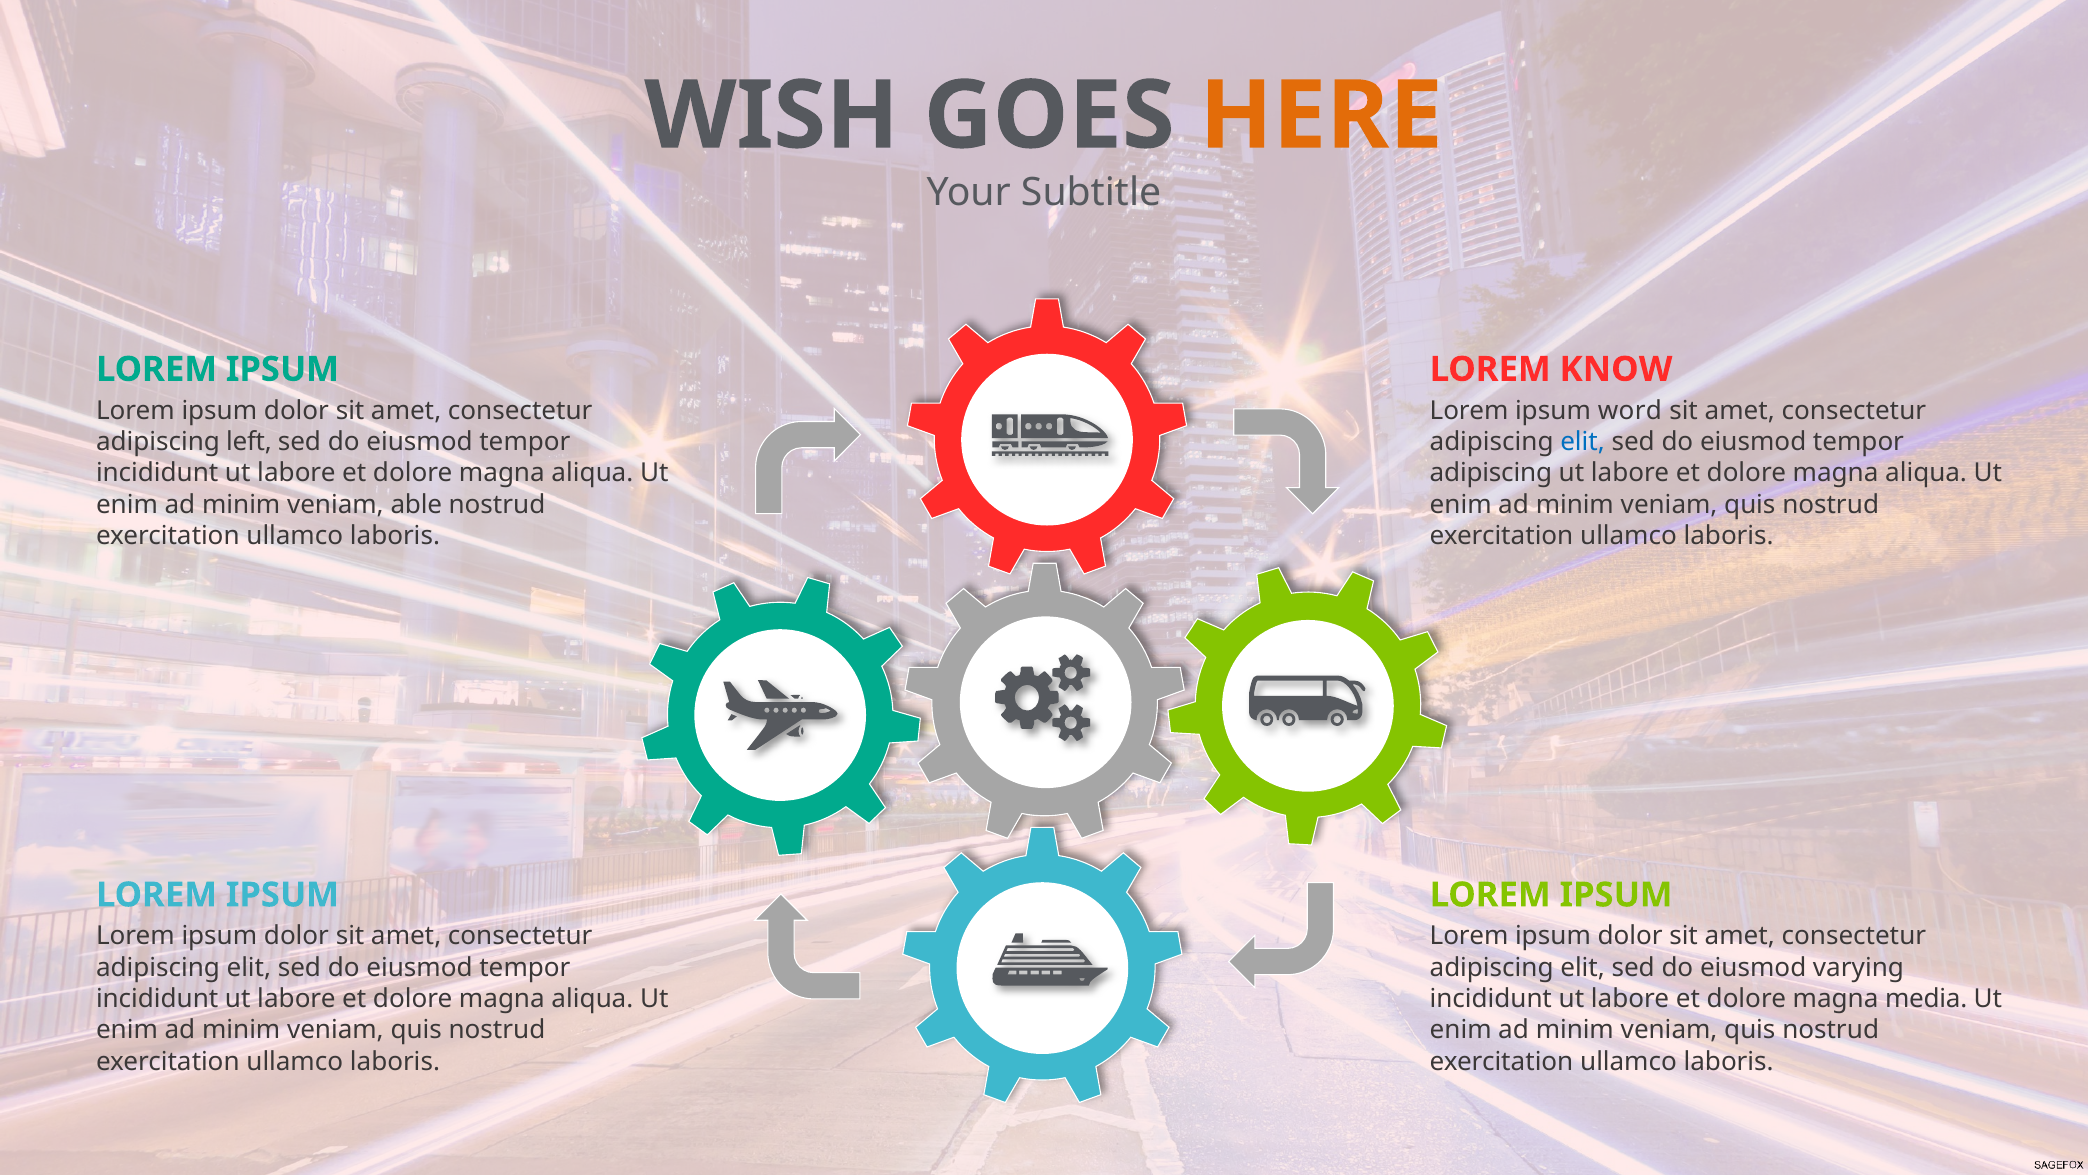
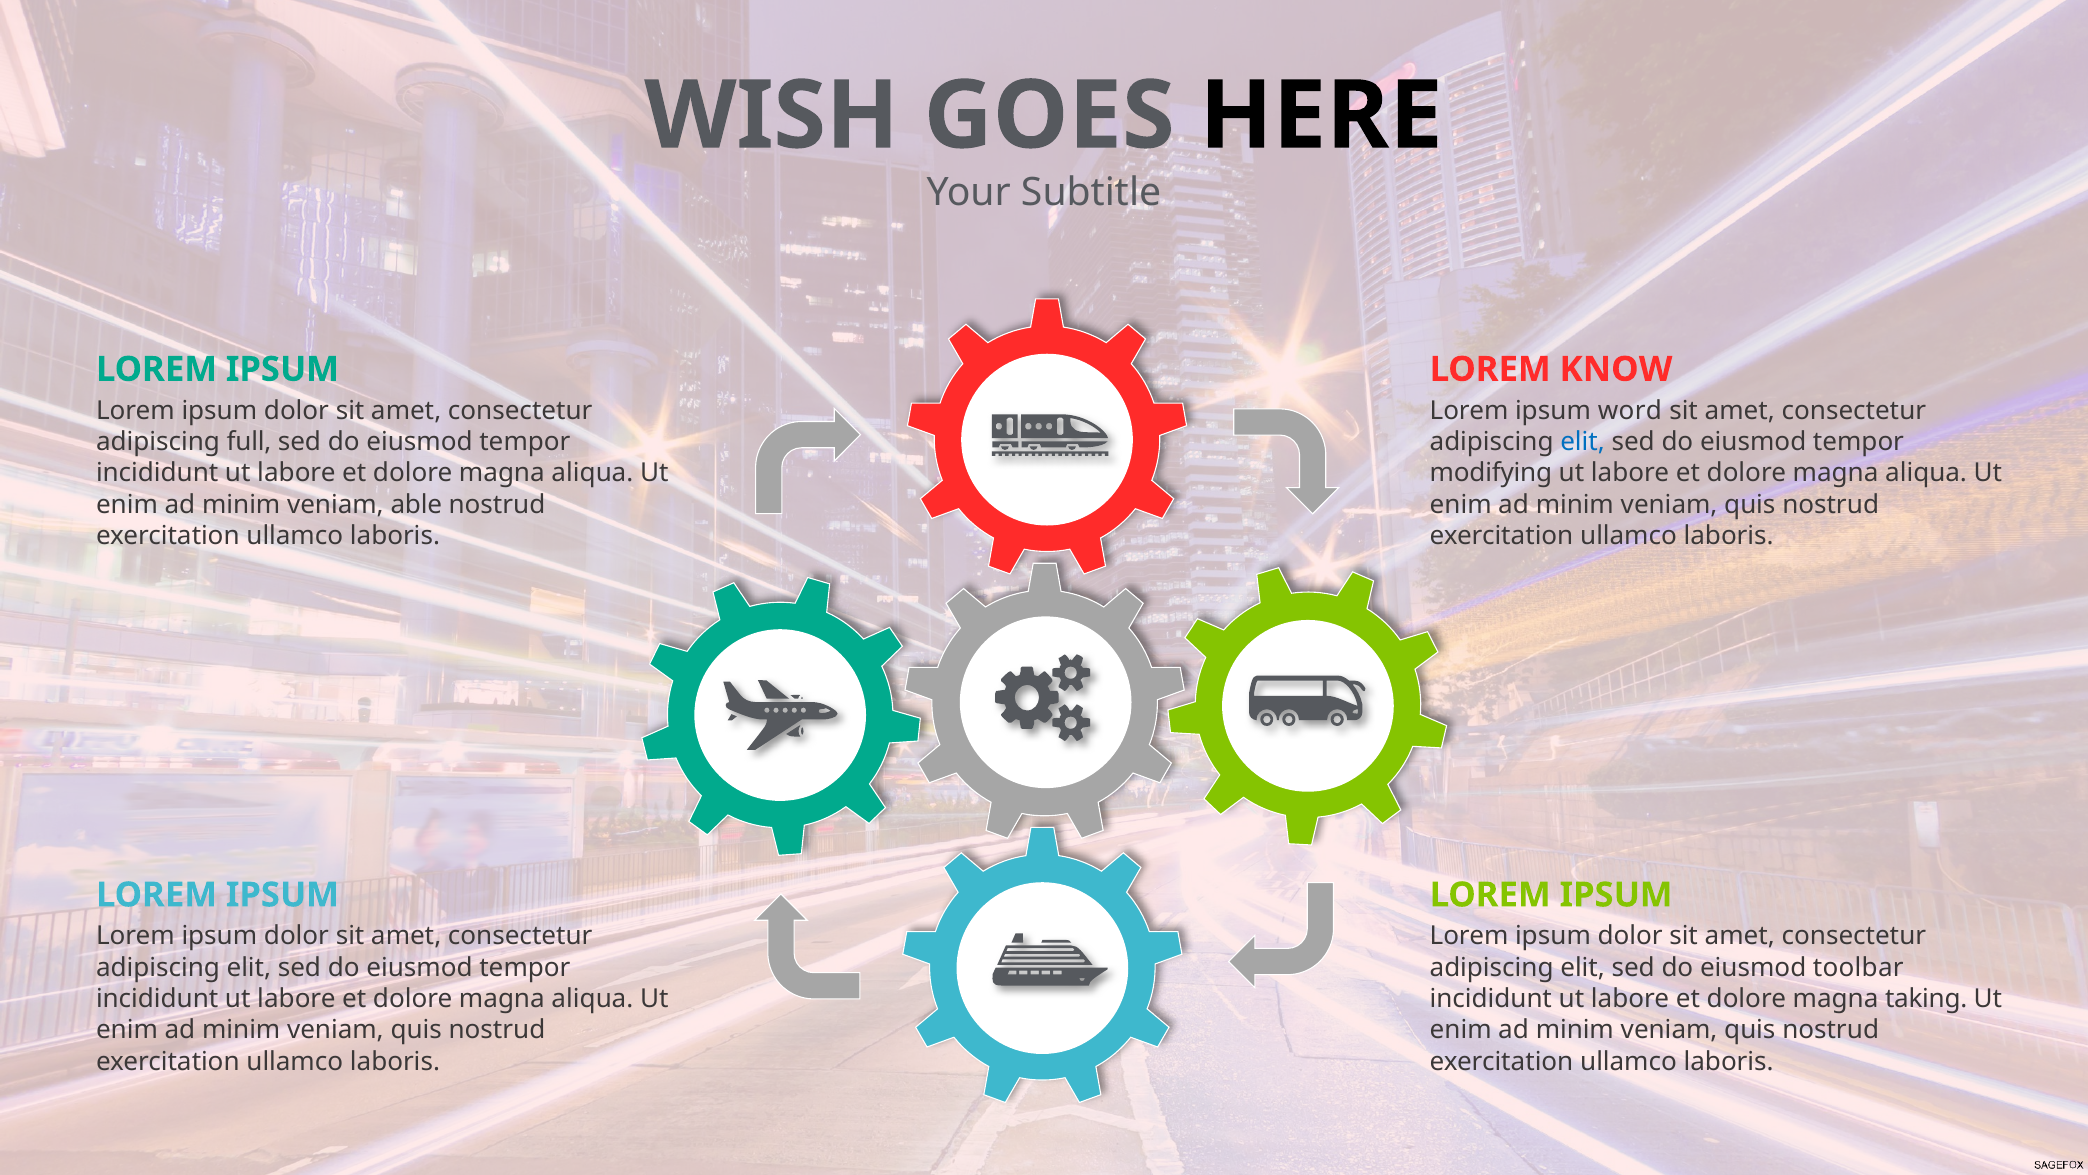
HERE colour: orange -> black
left: left -> full
adipiscing at (1491, 473): adipiscing -> modifying
varying: varying -> toolbar
media: media -> taking
